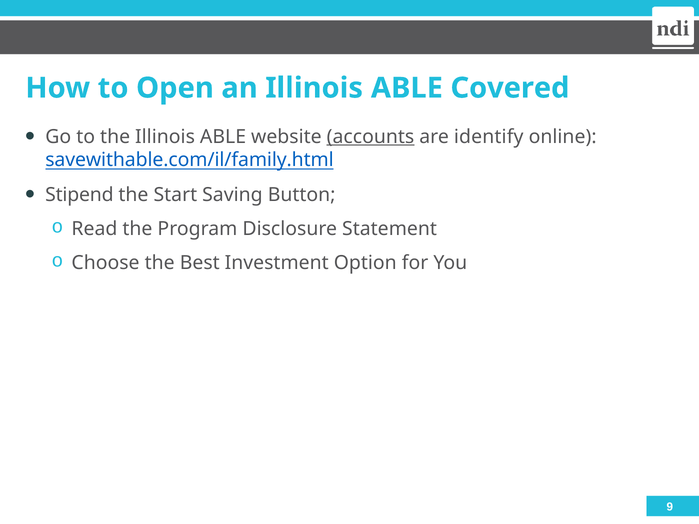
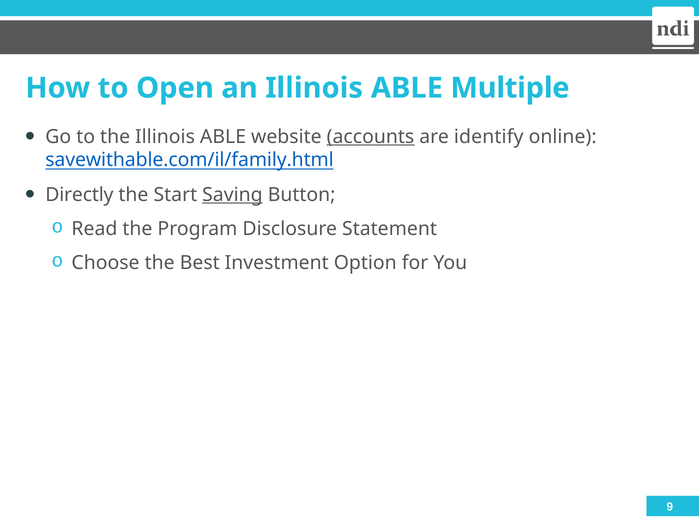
Covered: Covered -> Multiple
Stipend: Stipend -> Directly
Saving underline: none -> present
